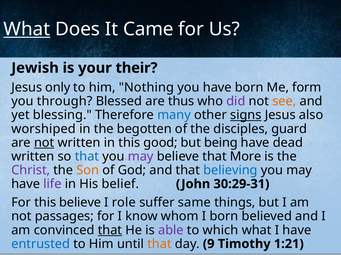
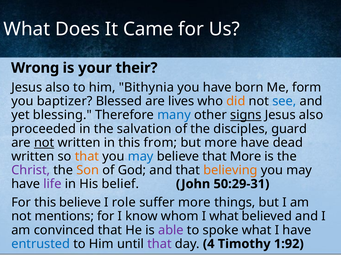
What at (27, 29) underline: present -> none
Jewish: Jewish -> Wrong
only at (58, 88): only -> also
Nothing: Nothing -> Bithynia
through: through -> baptizer
thus: thus -> lives
did colour: purple -> orange
see colour: orange -> blue
worshiped: worshiped -> proceeded
begotten: begotten -> salvation
good: good -> from
but being: being -> more
that at (87, 157) colour: blue -> orange
may at (141, 157) colour: purple -> blue
believing colour: blue -> orange
30:29-31: 30:29-31 -> 50:29-31
suffer same: same -> more
passages: passages -> mentions
I born: born -> what
that at (110, 231) underline: present -> none
which: which -> spoke
that at (160, 245) colour: orange -> purple
9: 9 -> 4
1:21: 1:21 -> 1:92
